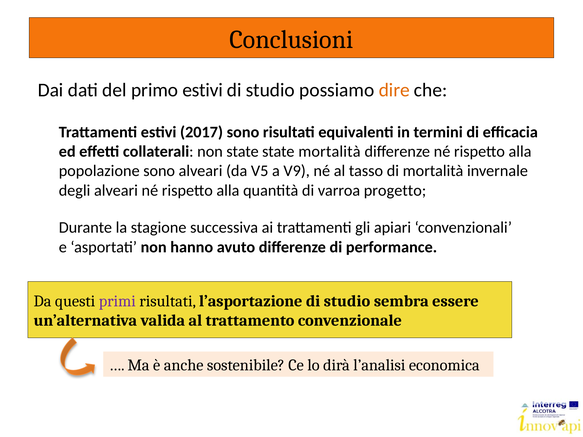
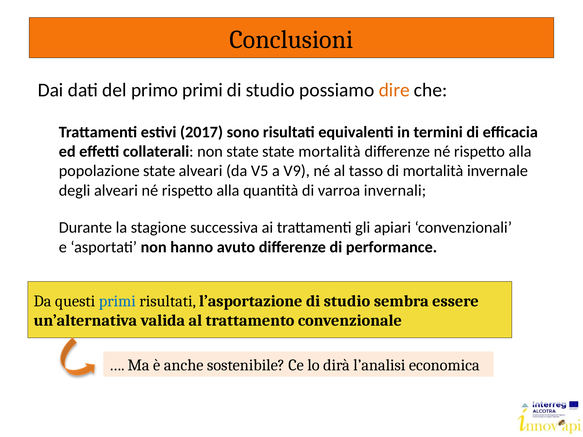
primo estivi: estivi -> primi
popolazione sono: sono -> state
progetto: progetto -> invernali
primi at (117, 301) colour: purple -> blue
